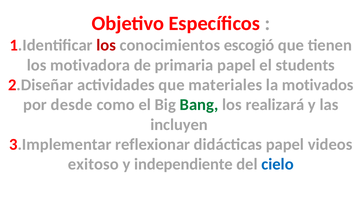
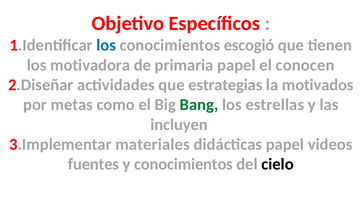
los at (106, 45) colour: red -> blue
students: students -> conocen
materiales: materiales -> estrategias
desde: desde -> metas
realizará: realizará -> estrellas
reflexionar: reflexionar -> materiales
exitoso: exitoso -> fuentes
y independiente: independiente -> conocimientos
cielo colour: blue -> black
